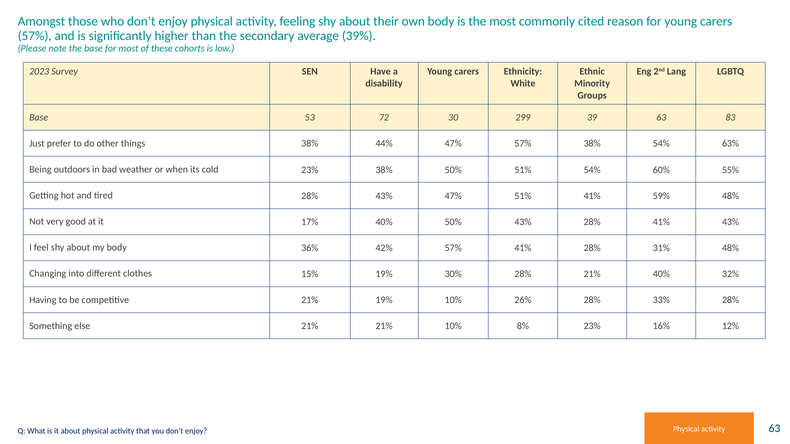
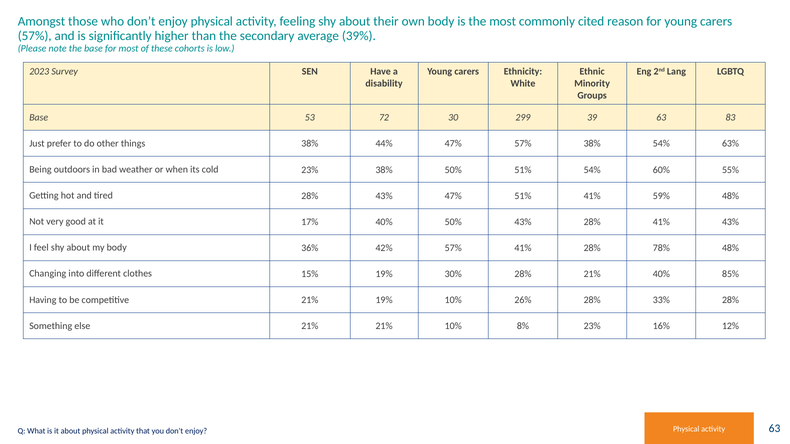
31%: 31% -> 78%
32%: 32% -> 85%
